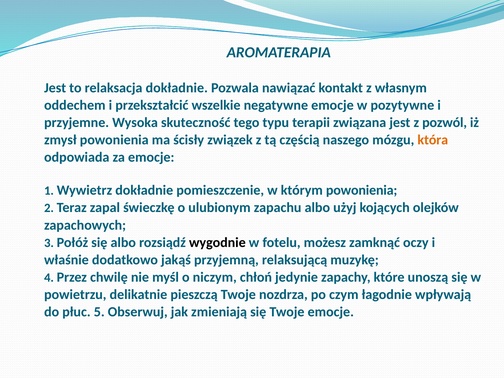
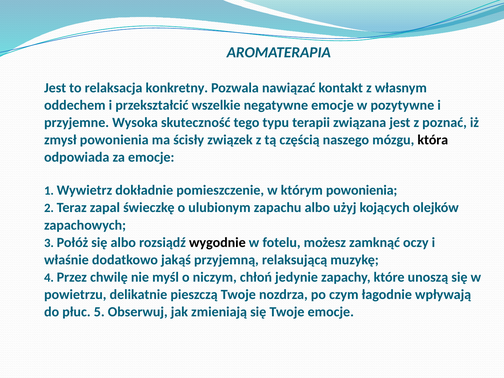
relaksacja dokładnie: dokładnie -> konkretny
pozwól: pozwól -> poznać
która colour: orange -> black
